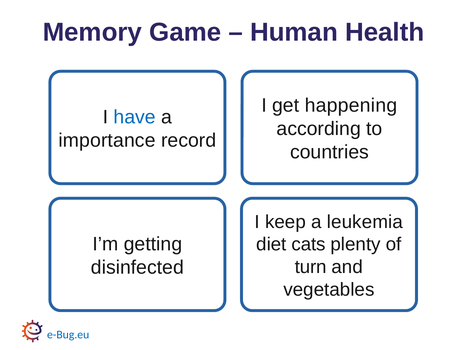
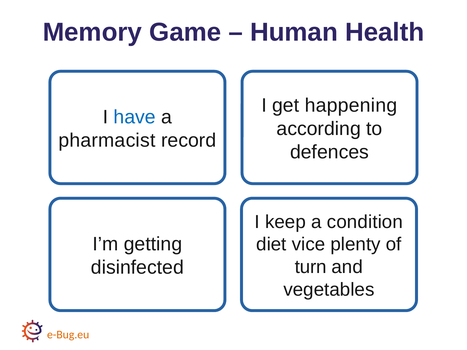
importance: importance -> pharmacist
countries: countries -> defences
leukemia: leukemia -> condition
cats: cats -> vice
e-Bug.eu colour: blue -> orange
